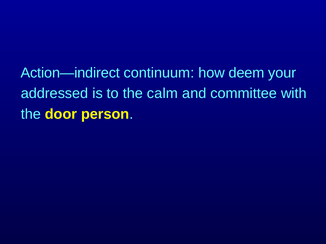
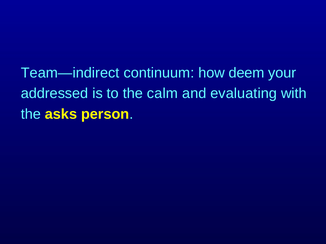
Action—indirect: Action—indirect -> Team—indirect
committee: committee -> evaluating
door: door -> asks
